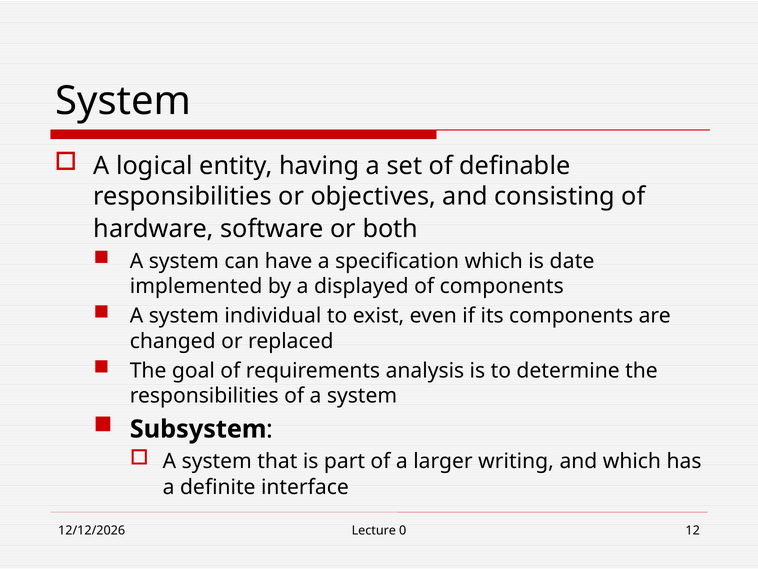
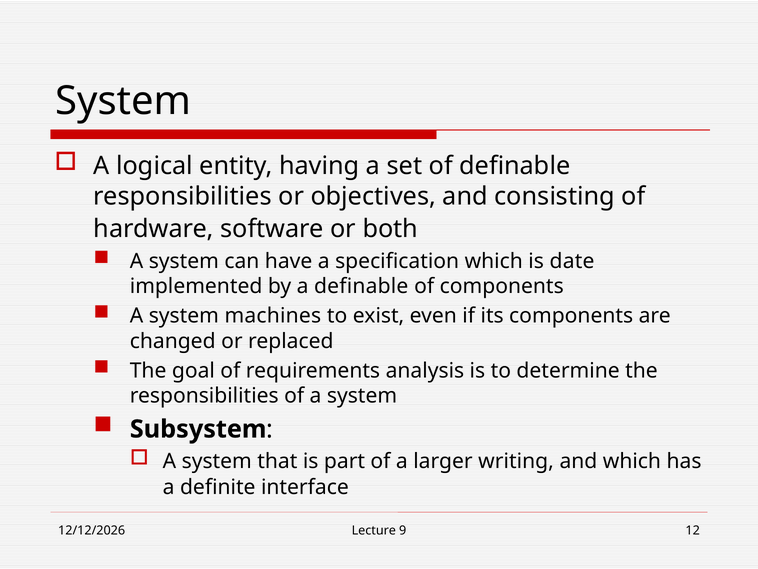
a displayed: displayed -> definable
individual: individual -> machines
0: 0 -> 9
